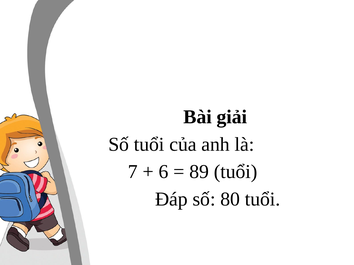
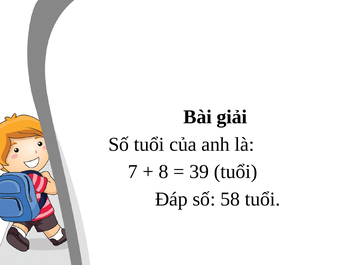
6: 6 -> 8
89: 89 -> 39
80: 80 -> 58
